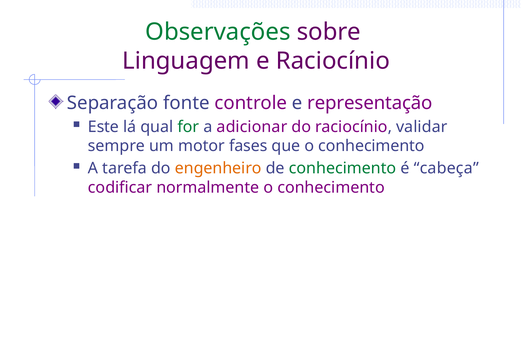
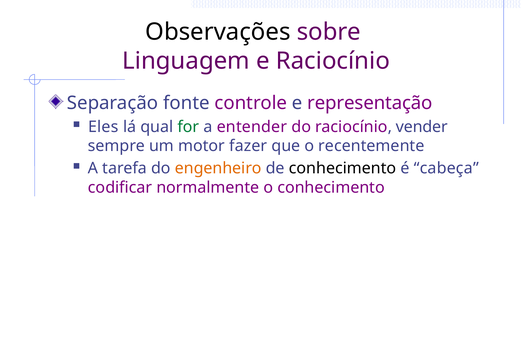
Observações colour: green -> black
Este: Este -> Eles
adicionar: adicionar -> entender
validar: validar -> vender
fases: fases -> fazer
que o conhecimento: conhecimento -> recentemente
conhecimento at (343, 169) colour: green -> black
